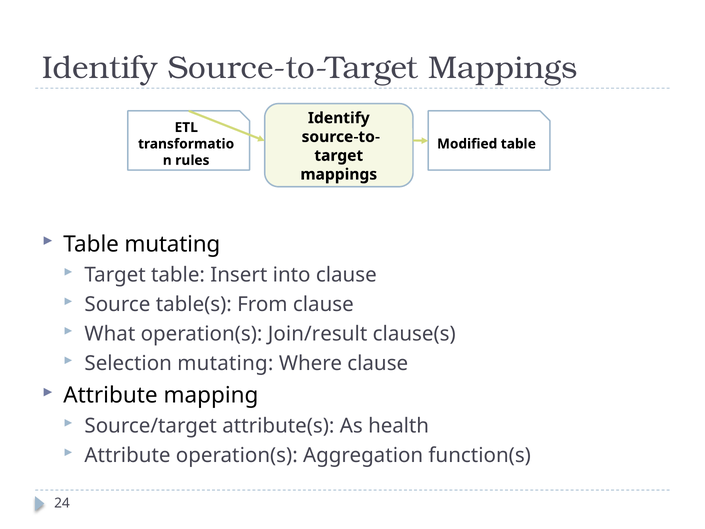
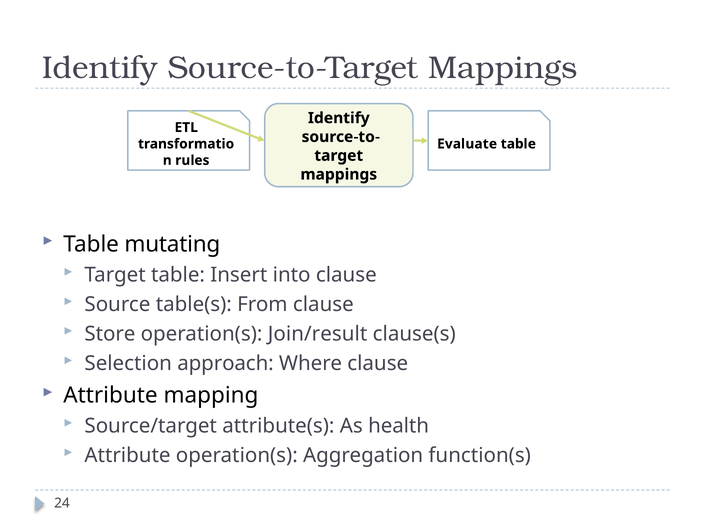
Modified: Modified -> Evaluate
What: What -> Store
Selection mutating: mutating -> approach
